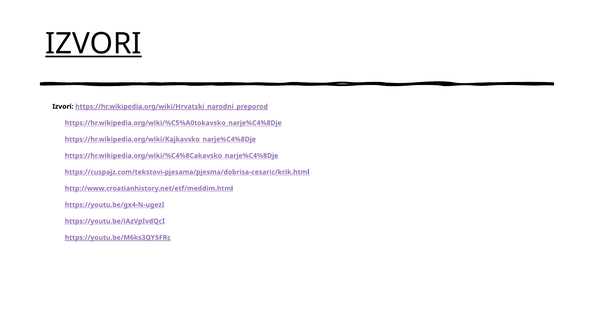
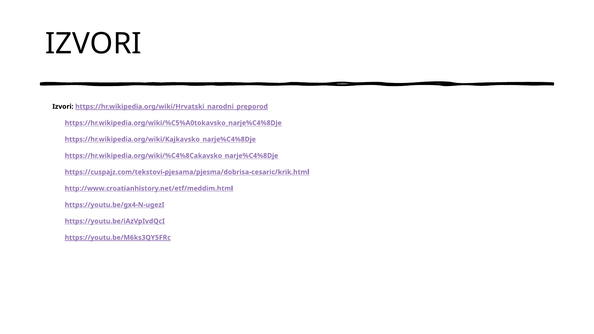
IZVORI at (93, 44) underline: present -> none
